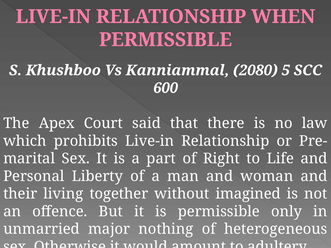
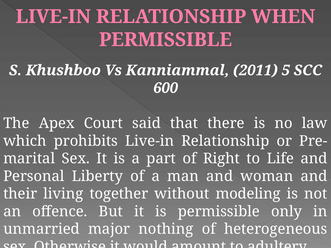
2080: 2080 -> 2011
imagined: imagined -> modeling
